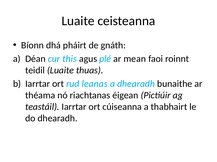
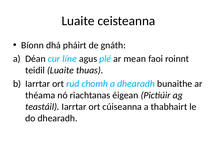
this: this -> líne
leanas: leanas -> chomh
